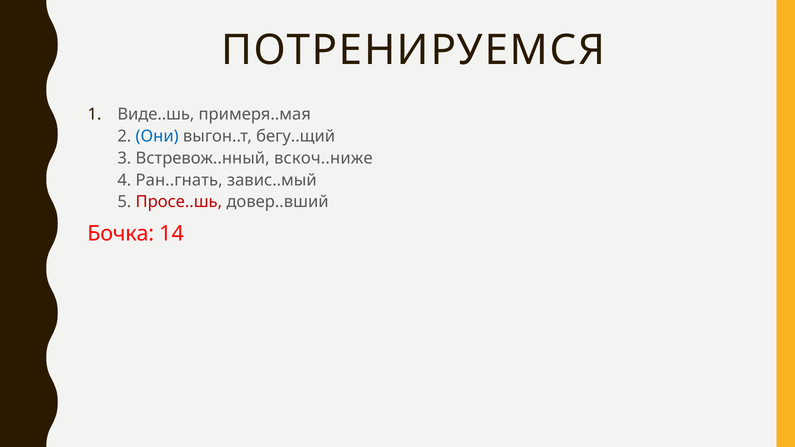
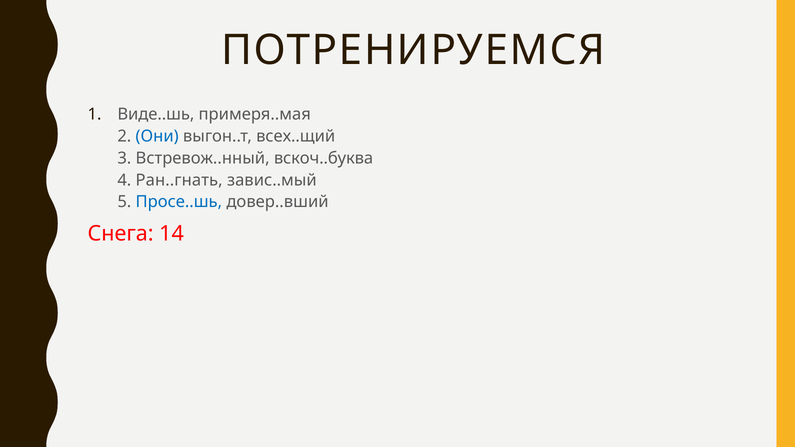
бегу..щий: бегу..щий -> всех..щий
вскоч..ниже: вскоч..ниже -> вскоч..буква
Просе..шь colour: red -> blue
Бочка: Бочка -> Снега
